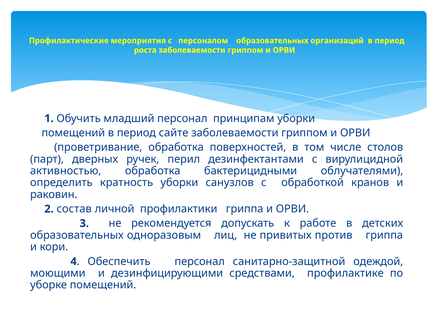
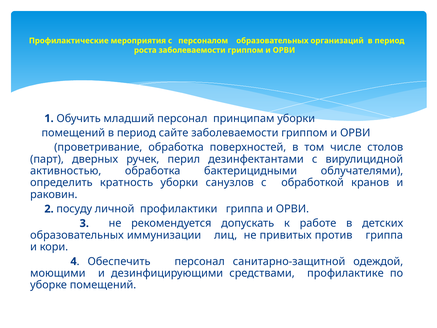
состав: состав -> посуду
одноразовым: одноразовым -> иммунизации
